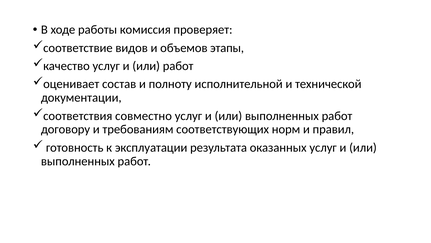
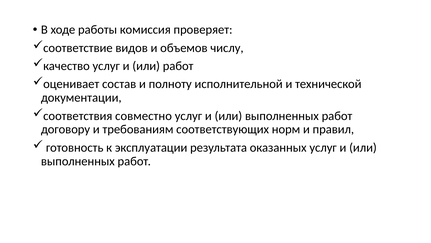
этапы: этапы -> числу
